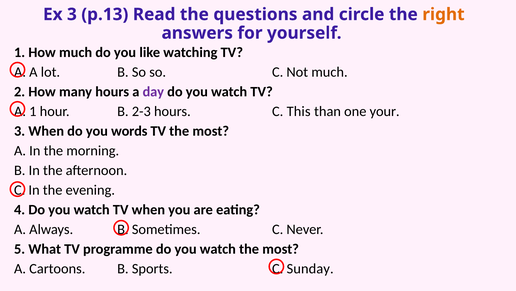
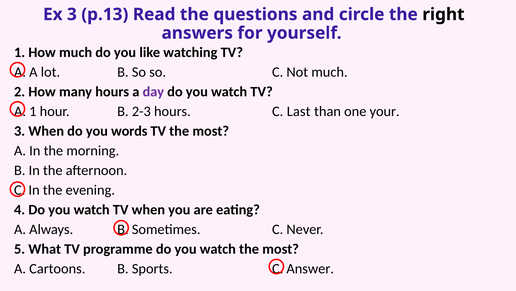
right colour: orange -> black
This: This -> Last
Sunday: Sunday -> Answer
